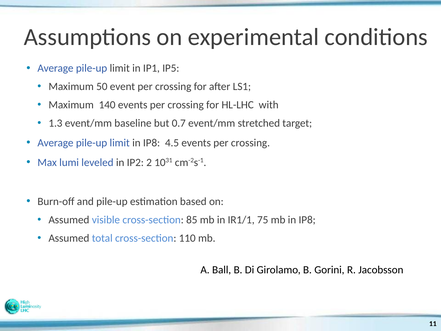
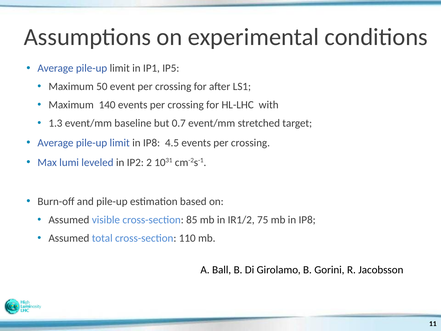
IR1/1: IR1/1 -> IR1/2
